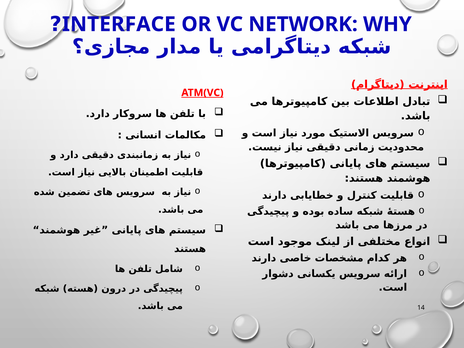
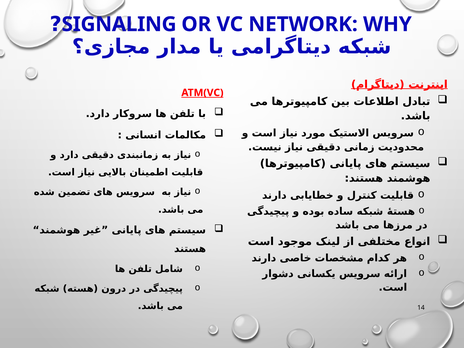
INTERFACE: INTERFACE -> SIGNALING
